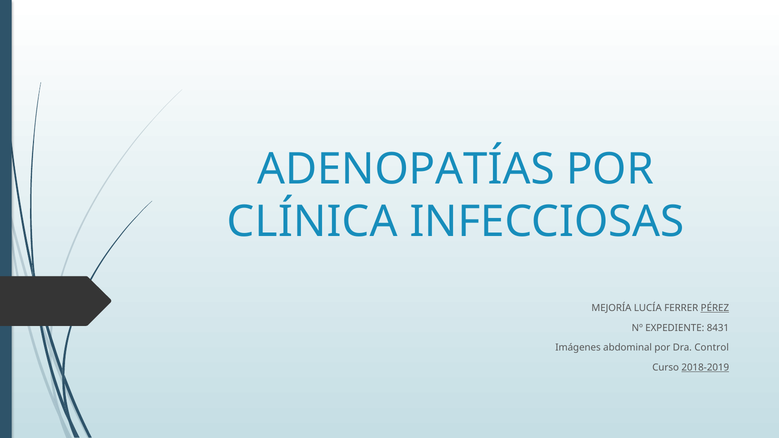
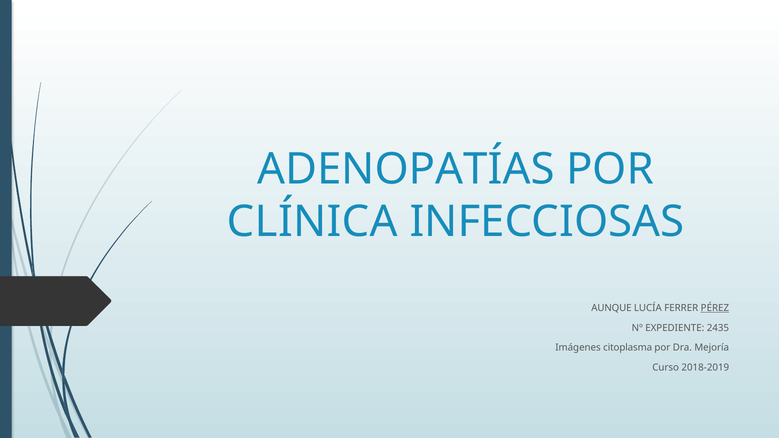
MEJORÍA: MEJORÍA -> AUNQUE
8431: 8431 -> 2435
abdominal: abdominal -> citoplasma
Control: Control -> Mejoría
2018-2019 underline: present -> none
